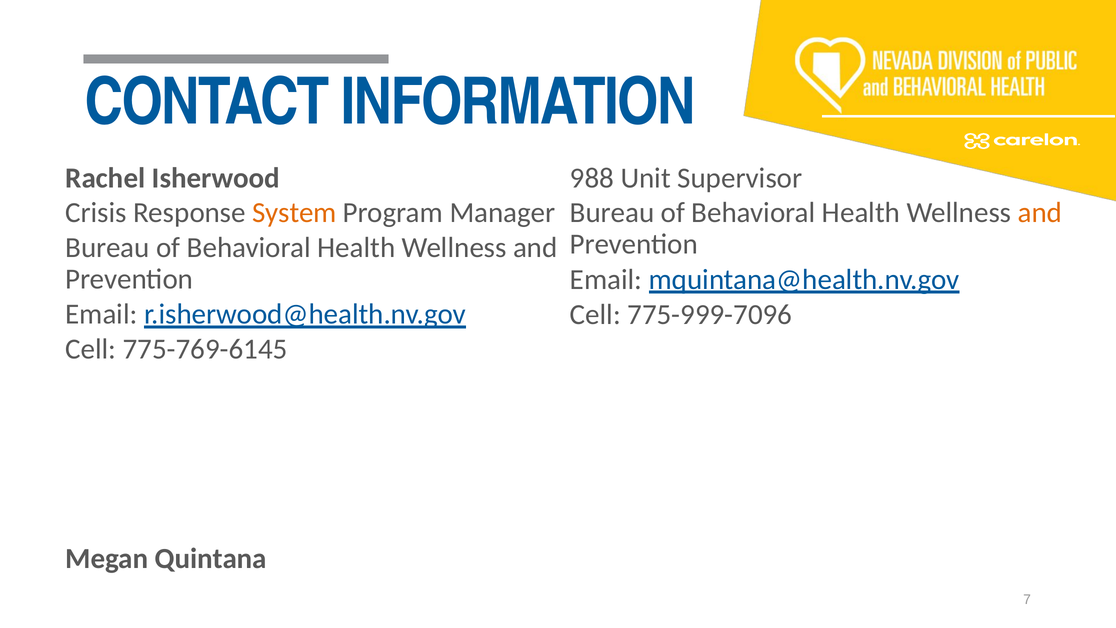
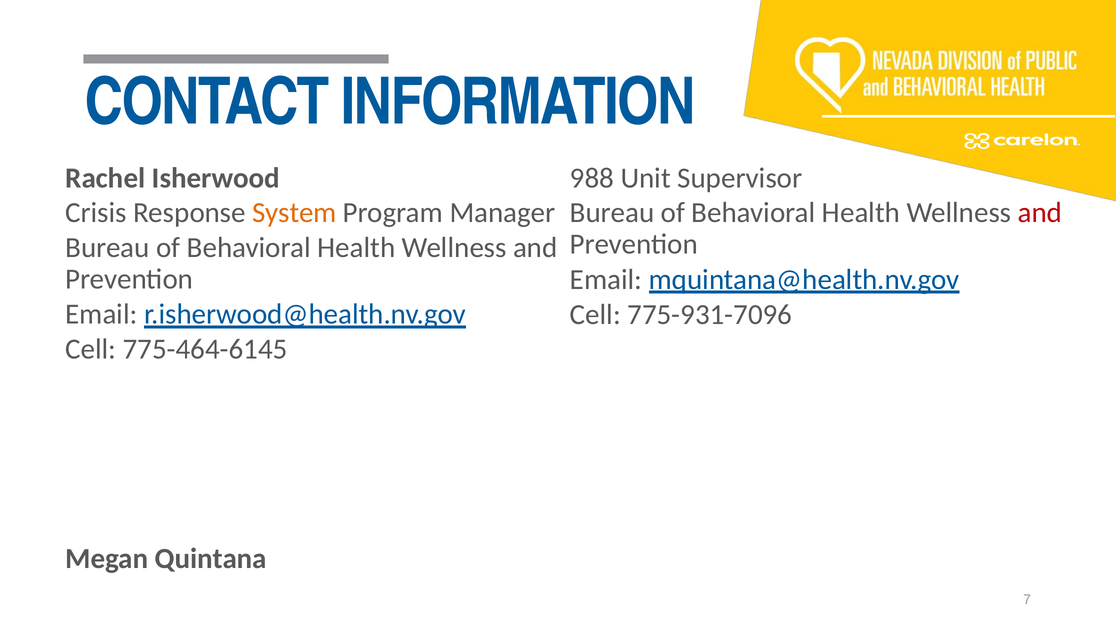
and at (1040, 213) colour: orange -> red
775-999-7096: 775-999-7096 -> 775-931-7096
775-769-6145: 775-769-6145 -> 775-464-6145
